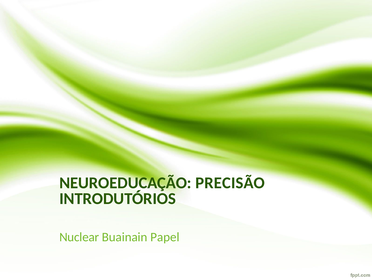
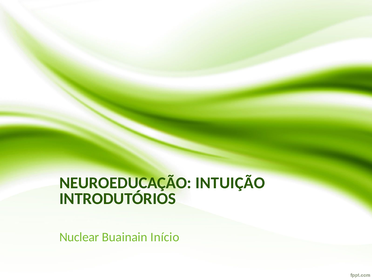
PRECISÃO: PRECISÃO -> INTUIÇÃO
Papel: Papel -> Início
